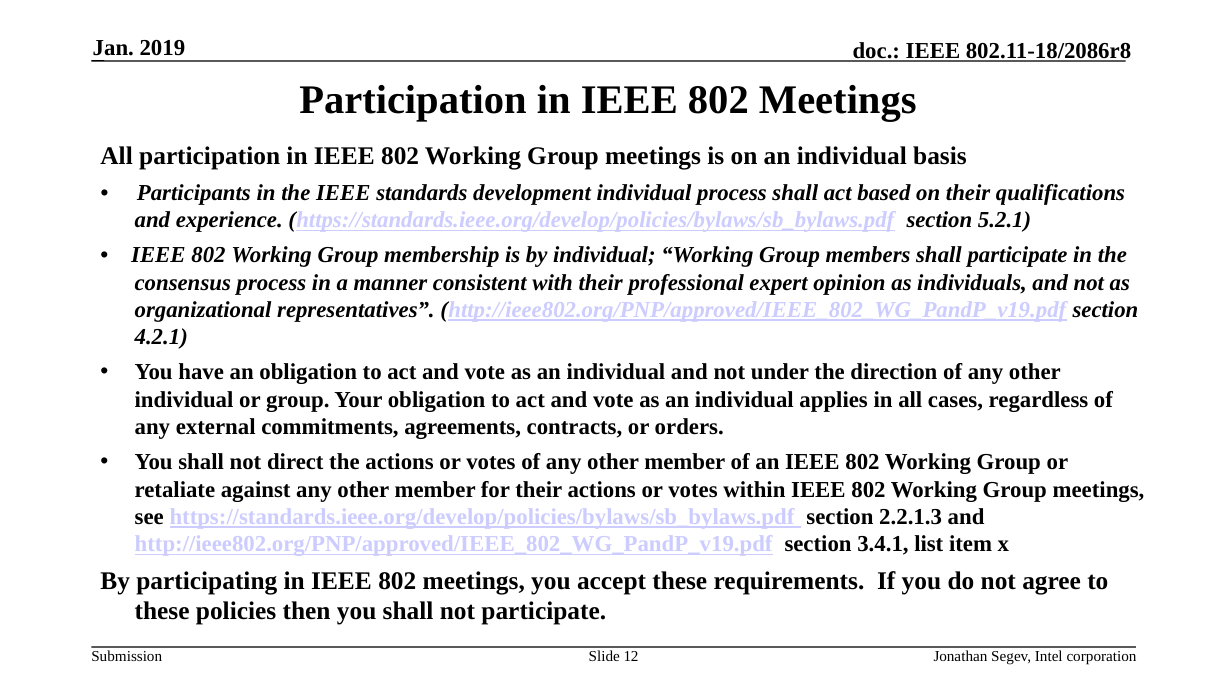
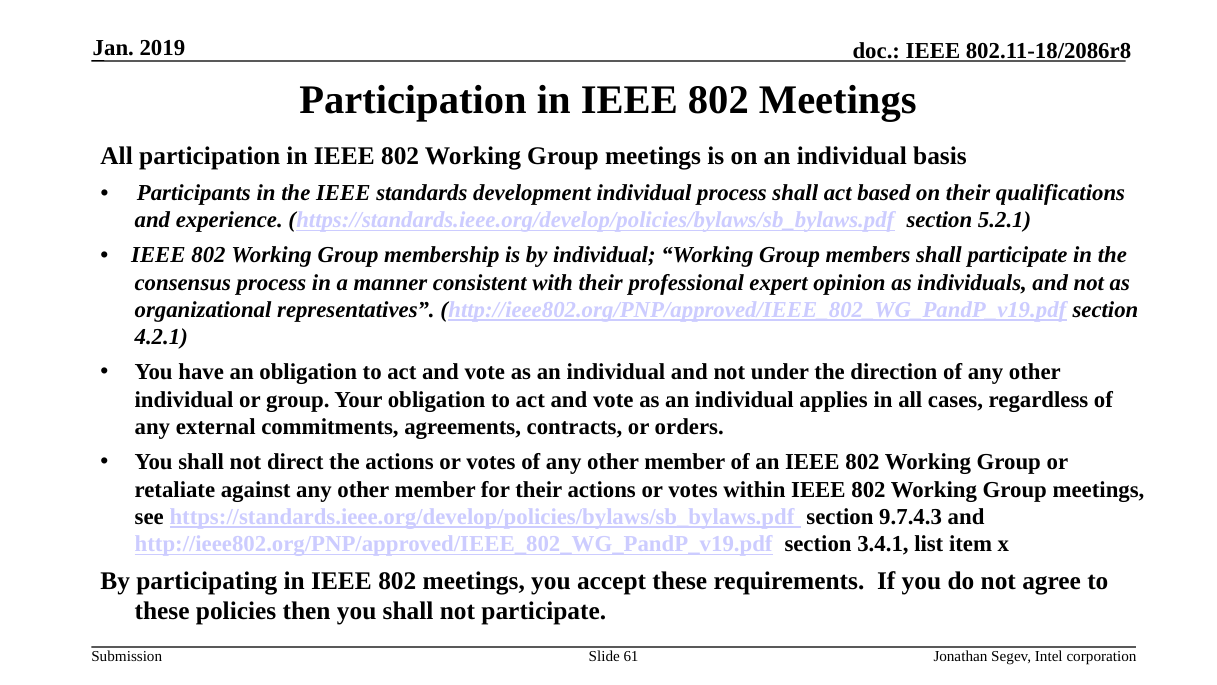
2.2.1.3: 2.2.1.3 -> 9.7.4.3
12: 12 -> 61
